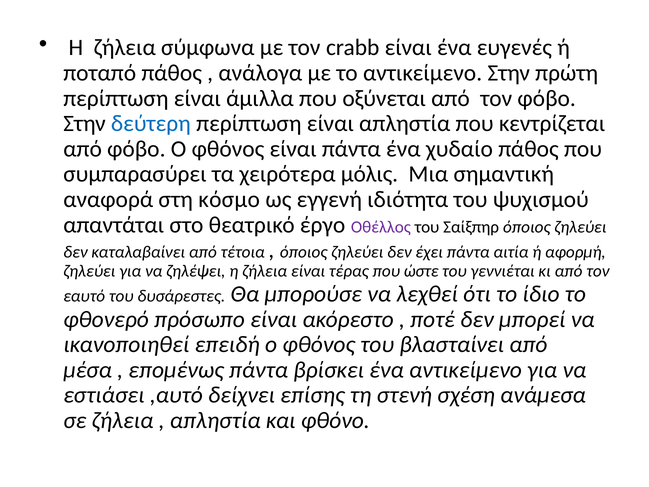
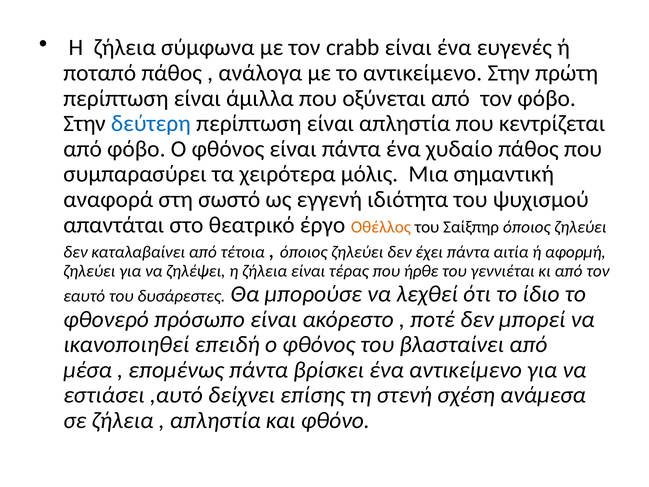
κόσμο: κόσμο -> σωστό
Οθέλλος colour: purple -> orange
ώστε: ώστε -> ήρθε
